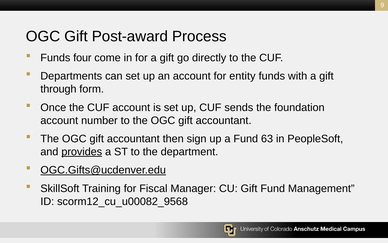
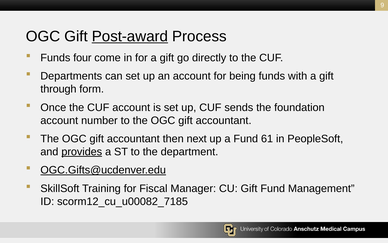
Post-award underline: none -> present
entity: entity -> being
sign: sign -> next
63: 63 -> 61
scorm12_cu_u00082_9568: scorm12_cu_u00082_9568 -> scorm12_cu_u00082_7185
